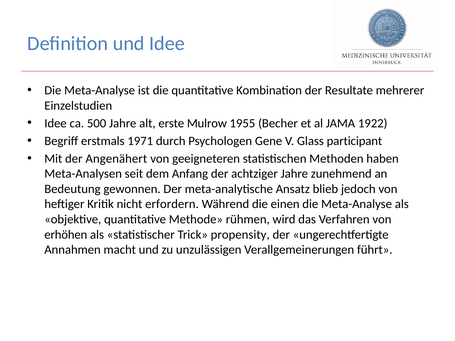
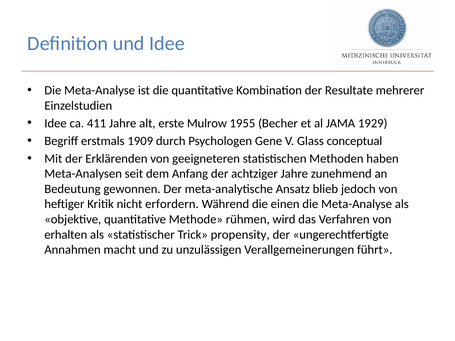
500: 500 -> 411
1922: 1922 -> 1929
1971: 1971 -> 1909
participant: participant -> conceptual
Angenähert: Angenähert -> Erklärenden
erhöhen: erhöhen -> erhalten
